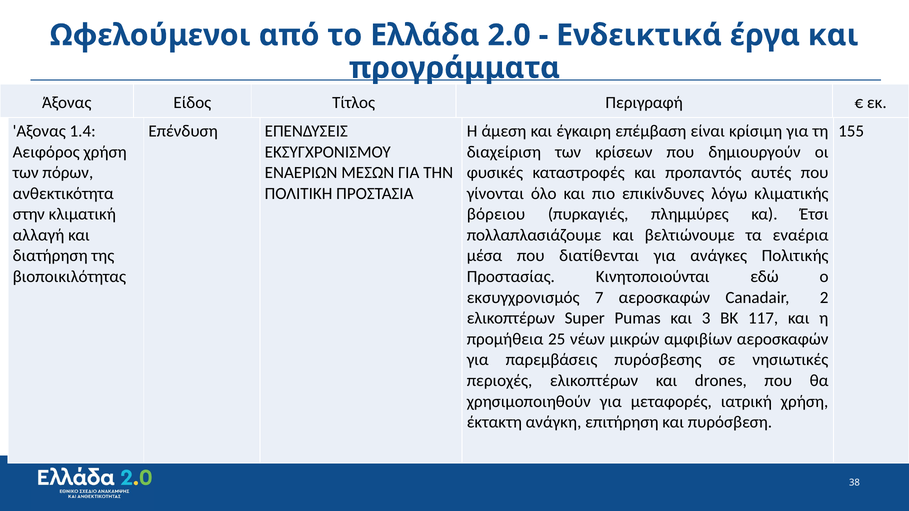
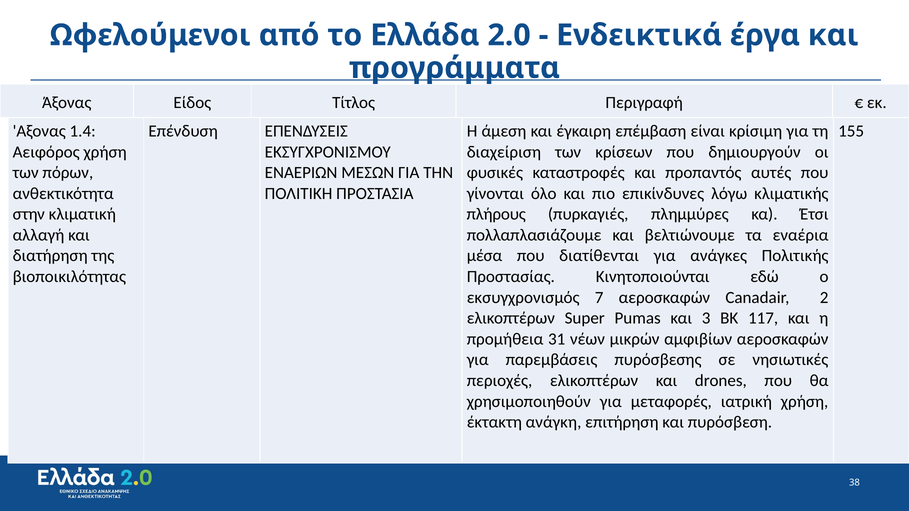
βόρειου: βόρειου -> πλήρους
25: 25 -> 31
